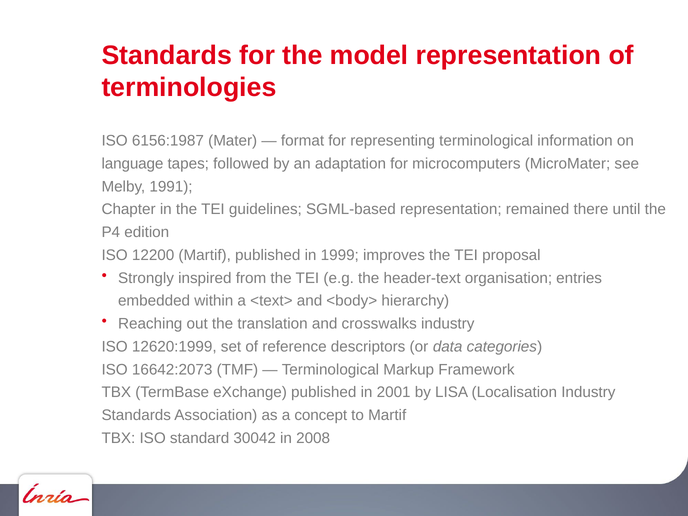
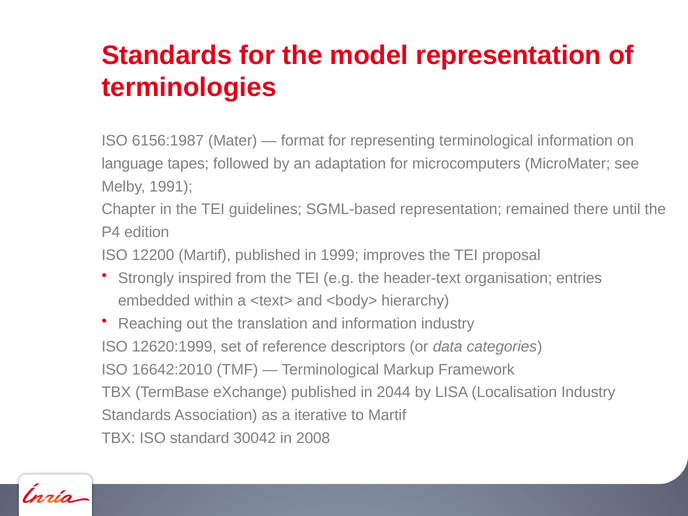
and crosswalks: crosswalks -> information
16642:2073: 16642:2073 -> 16642:2010
2001: 2001 -> 2044
concept: concept -> iterative
